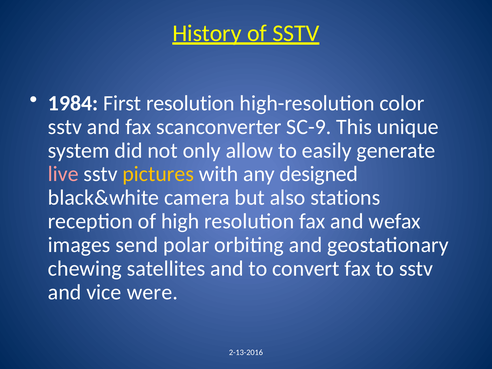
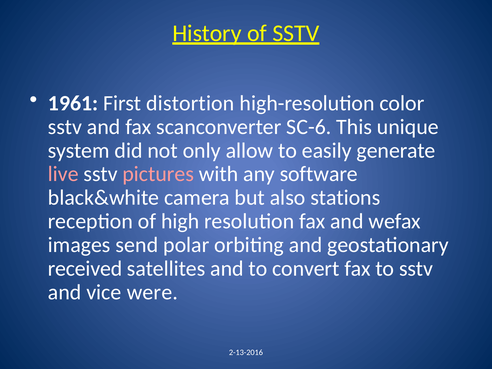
1984: 1984 -> 1961
First resolution: resolution -> distortion
SC-9: SC-9 -> SC-6
pictures colour: yellow -> pink
designed: designed -> software
chewing: chewing -> received
